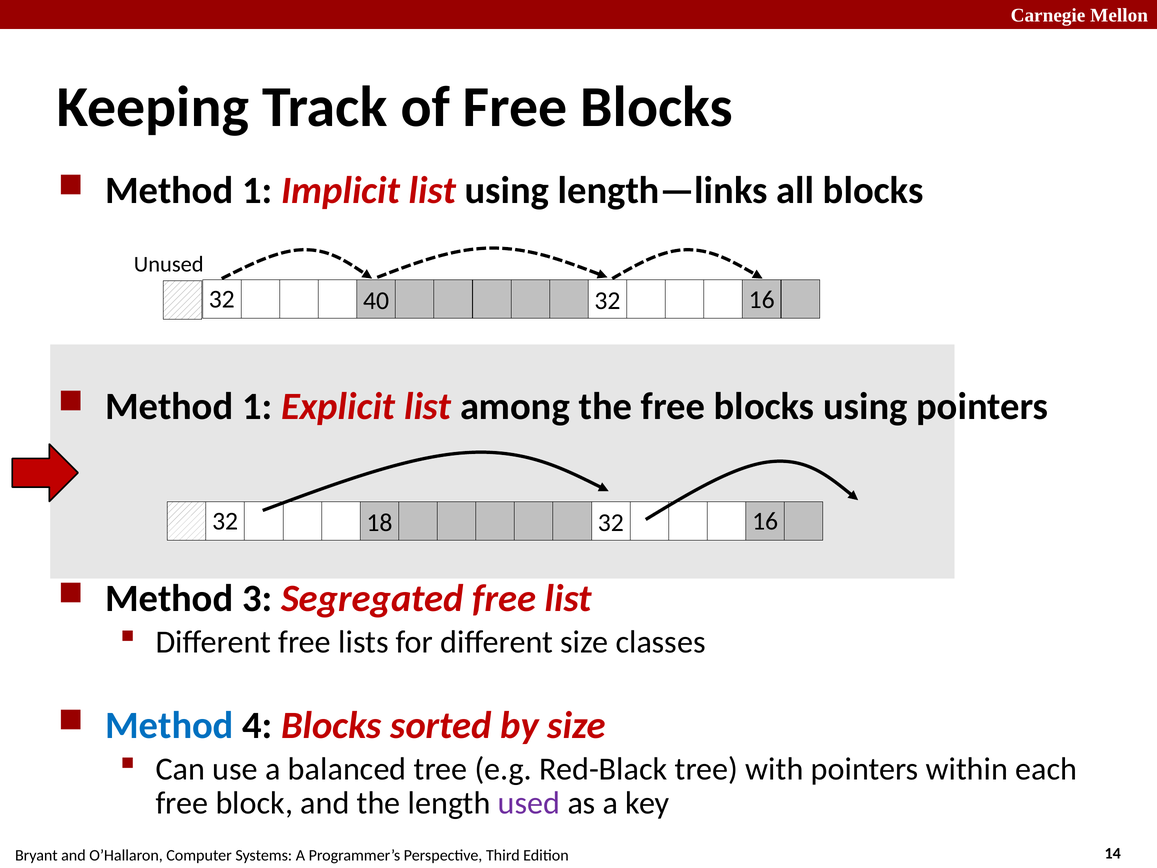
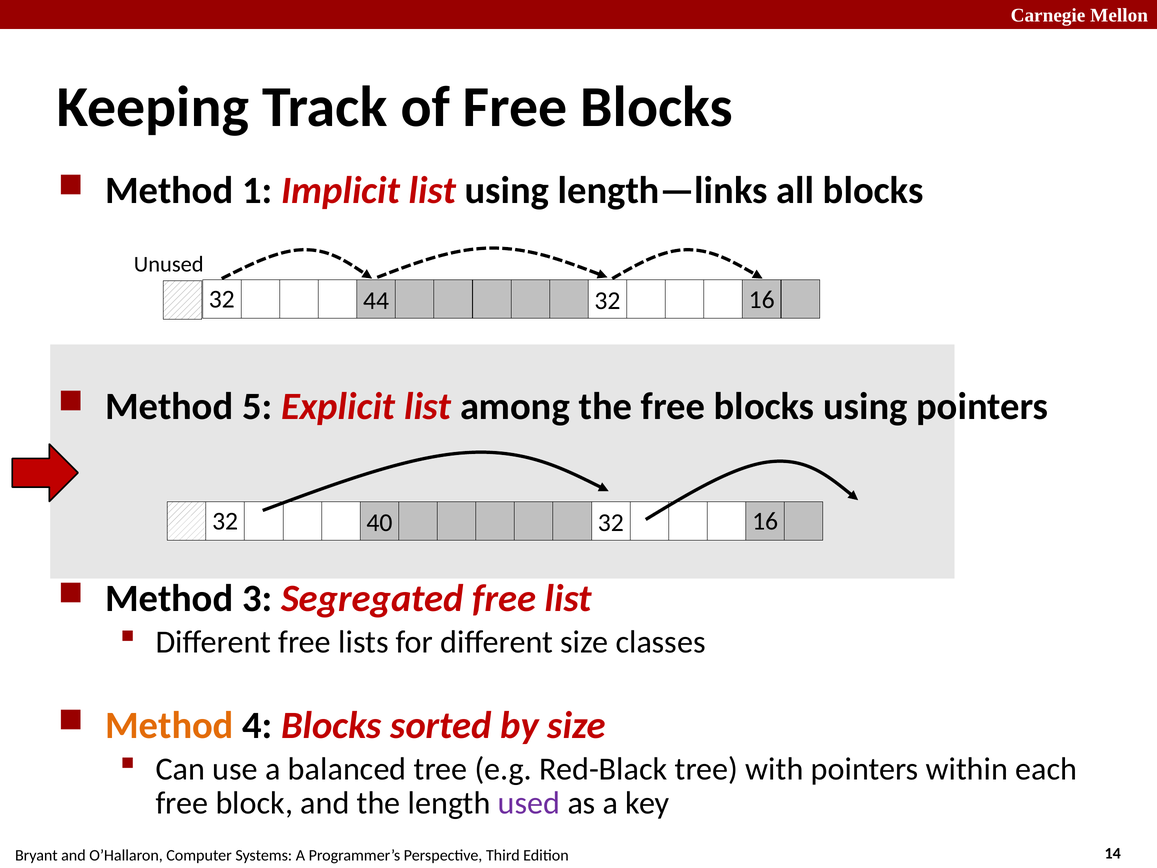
40: 40 -> 44
1 at (257, 406): 1 -> 5
18: 18 -> 40
Method at (169, 725) colour: blue -> orange
